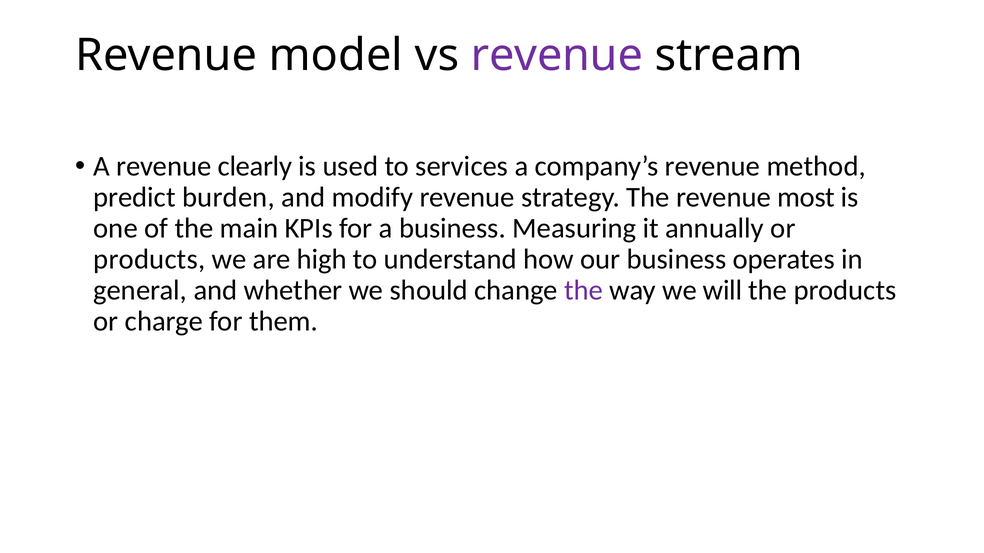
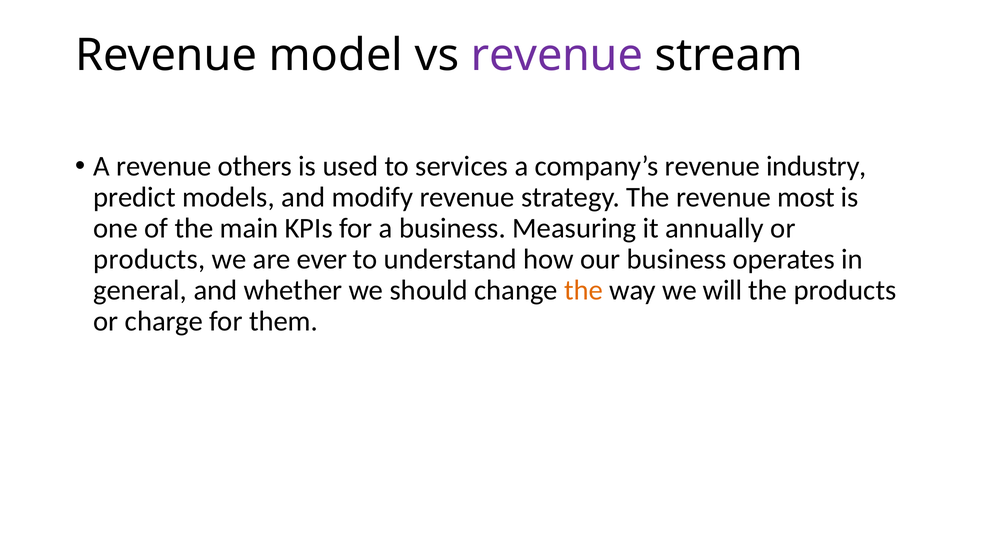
clearly: clearly -> others
method: method -> industry
burden: burden -> models
high: high -> ever
the at (584, 290) colour: purple -> orange
